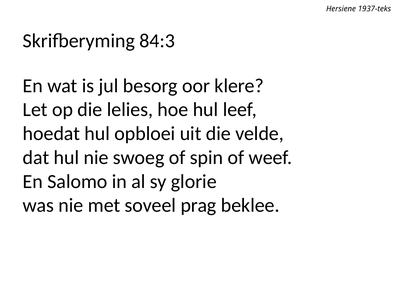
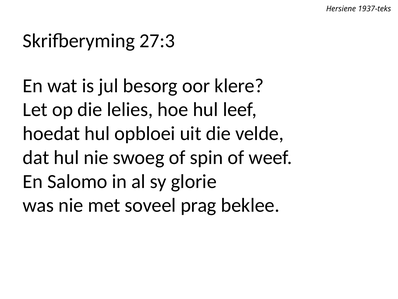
84:3: 84:3 -> 27:3
